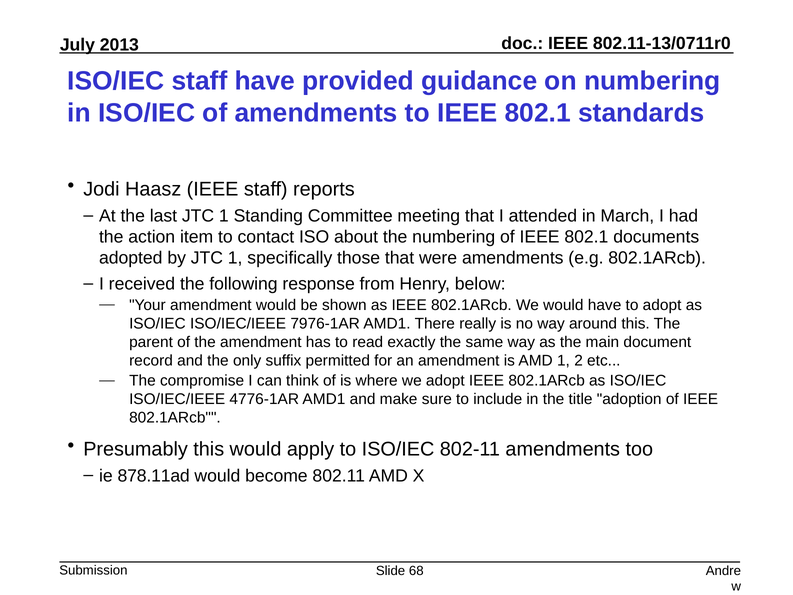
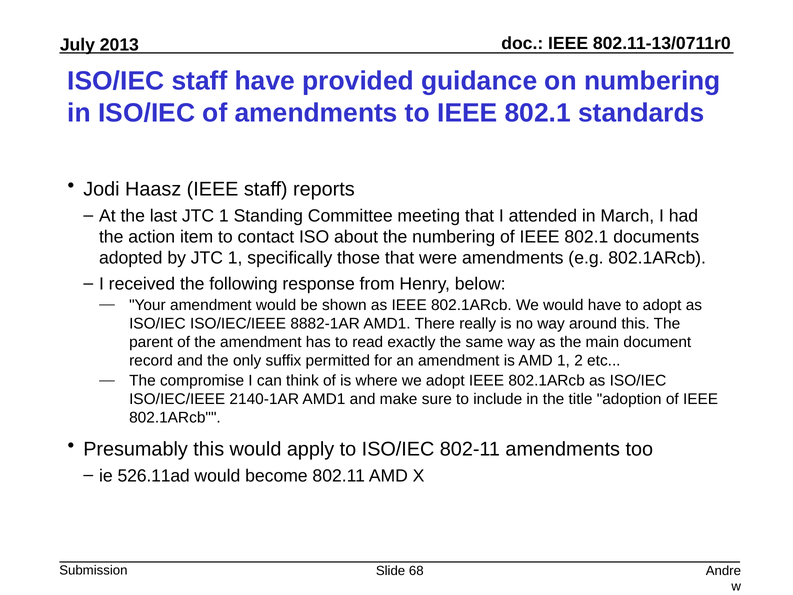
7976-1AR: 7976-1AR -> 8882-1AR
4776-1AR: 4776-1AR -> 2140-1AR
878.11ad: 878.11ad -> 526.11ad
